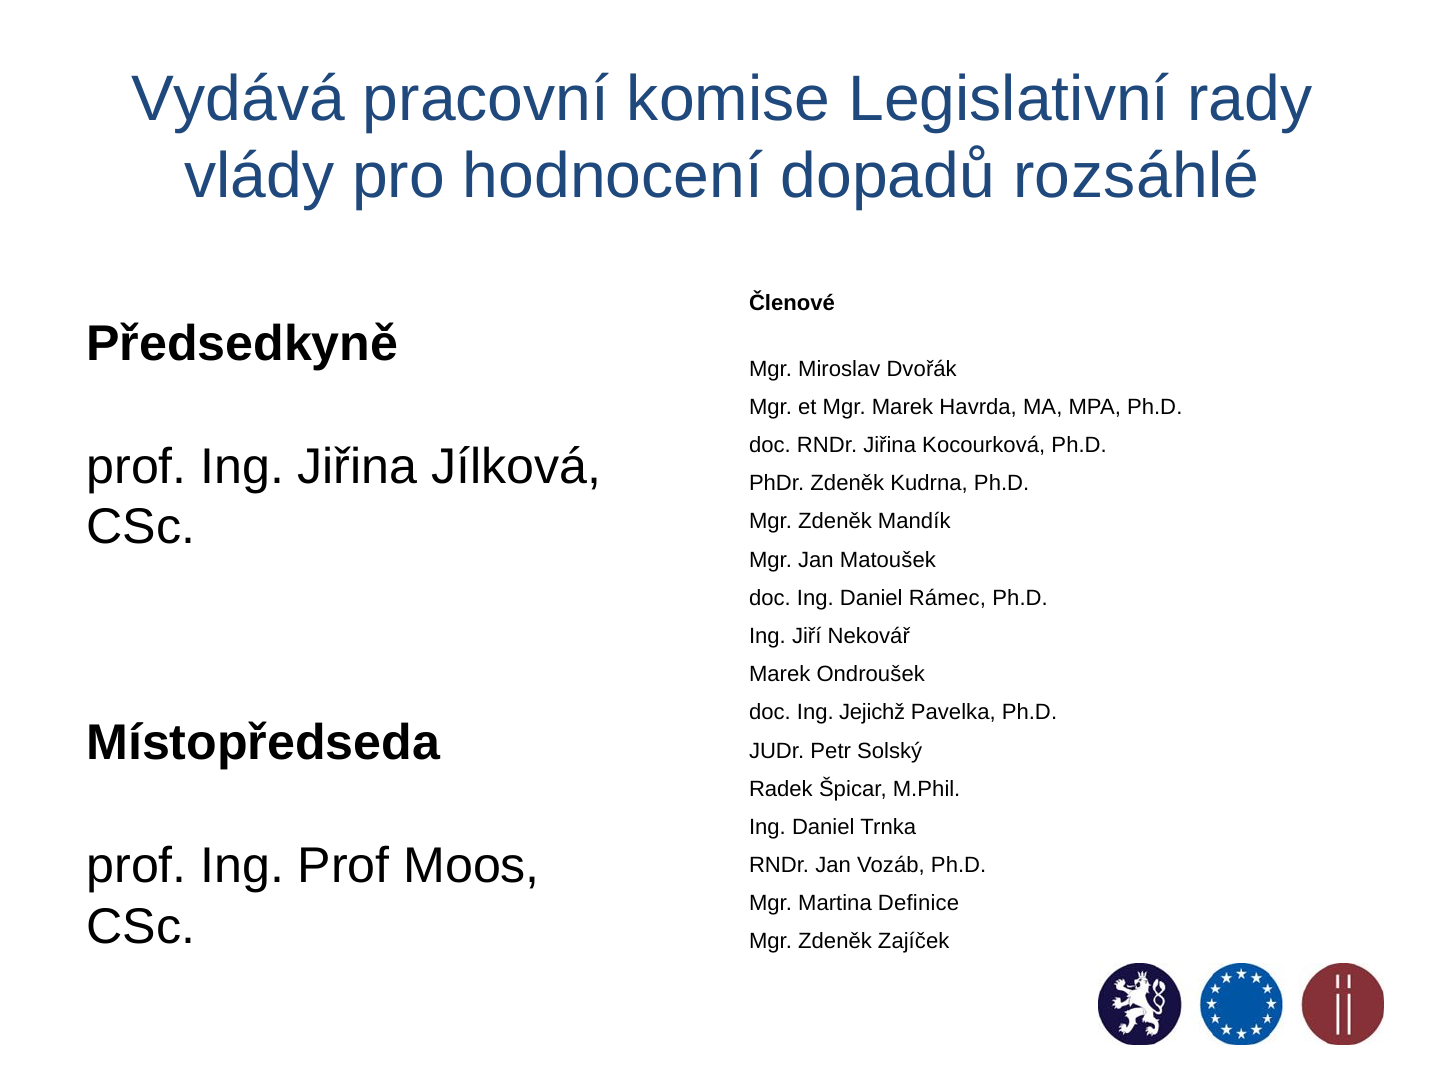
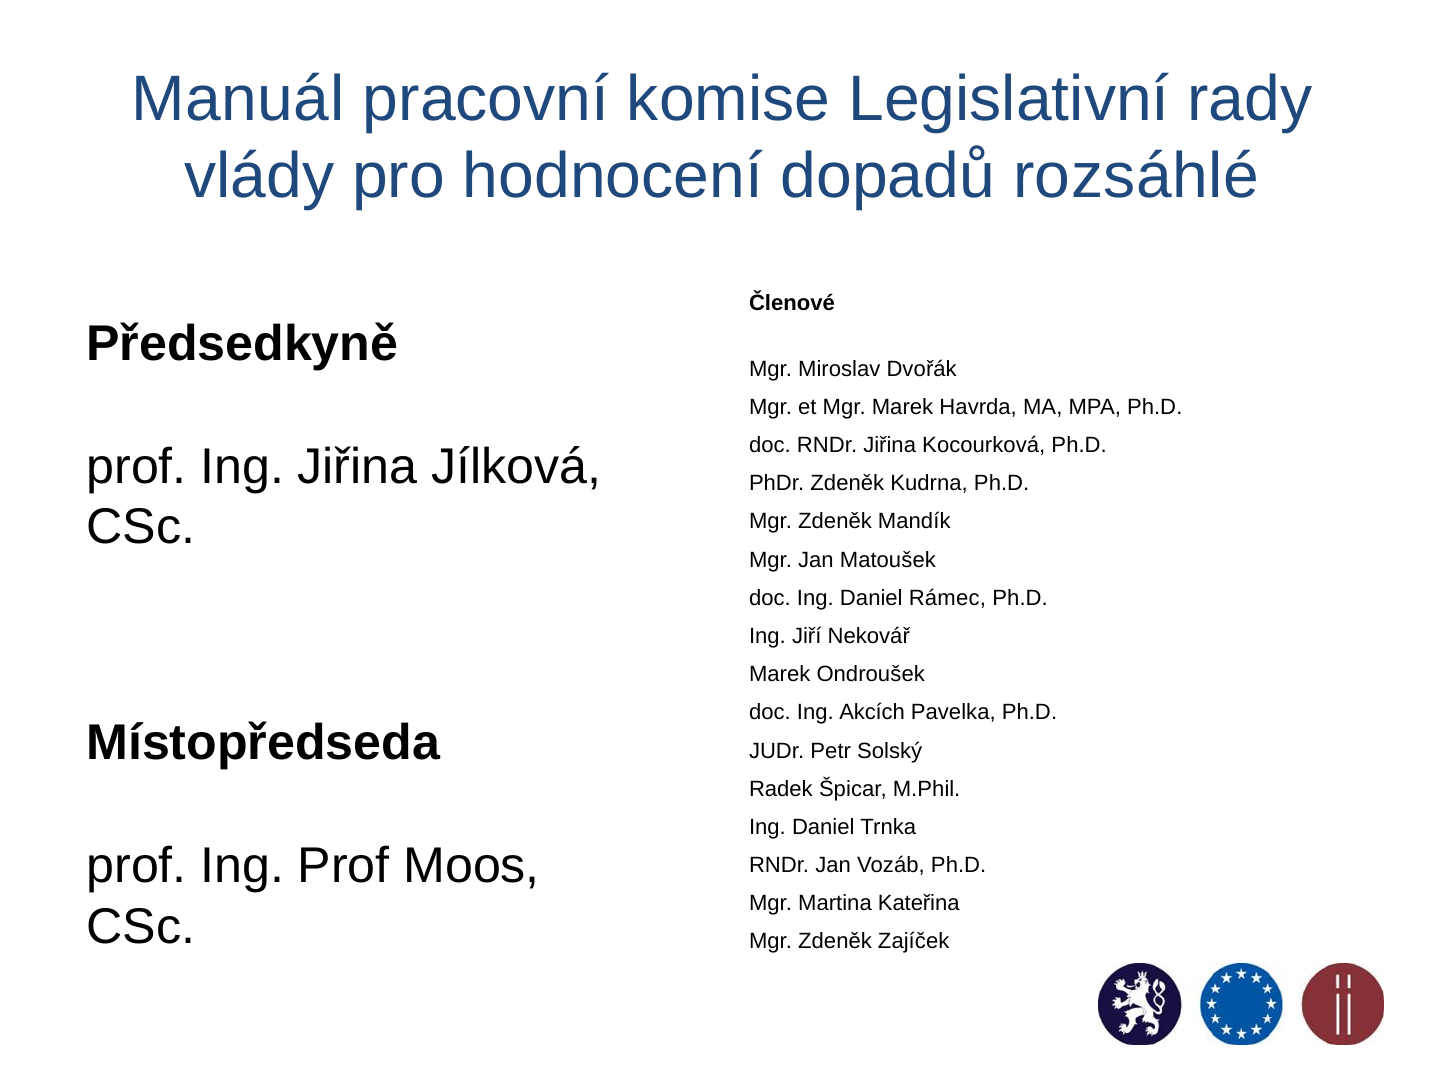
Vydává: Vydává -> Manuál
Jejichž: Jejichž -> Akcích
Definice: Definice -> Kateřina
